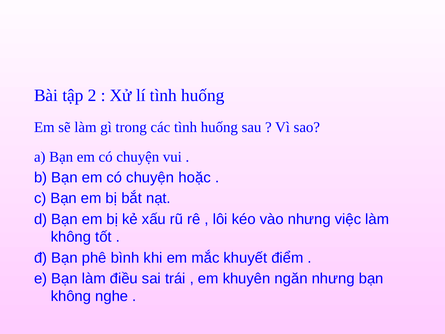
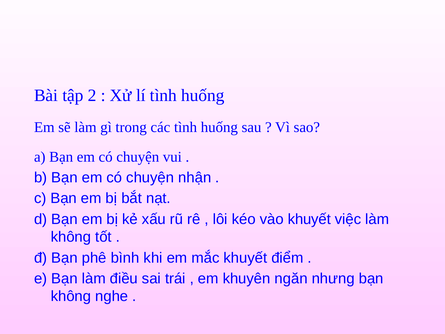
hoặc: hoặc -> nhận
vào nhưng: nhưng -> khuyết
